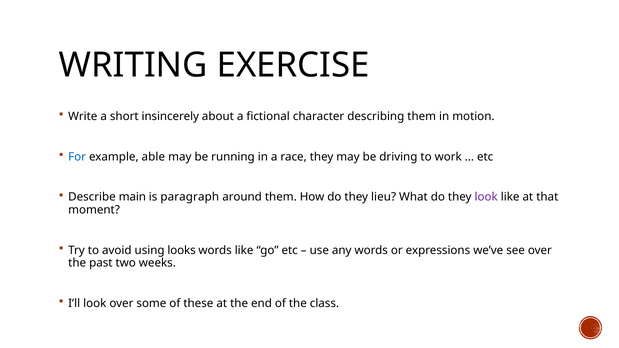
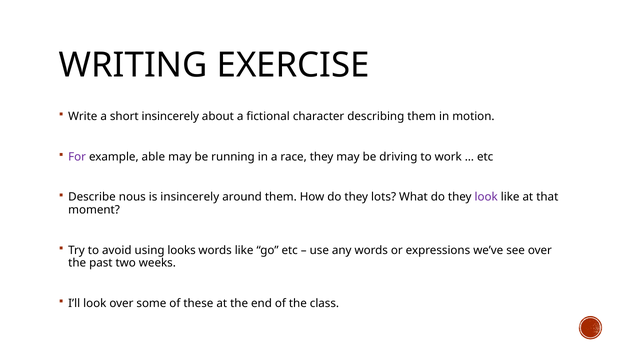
For colour: blue -> purple
main: main -> nous
is paragraph: paragraph -> insincerely
lieu: lieu -> lots
